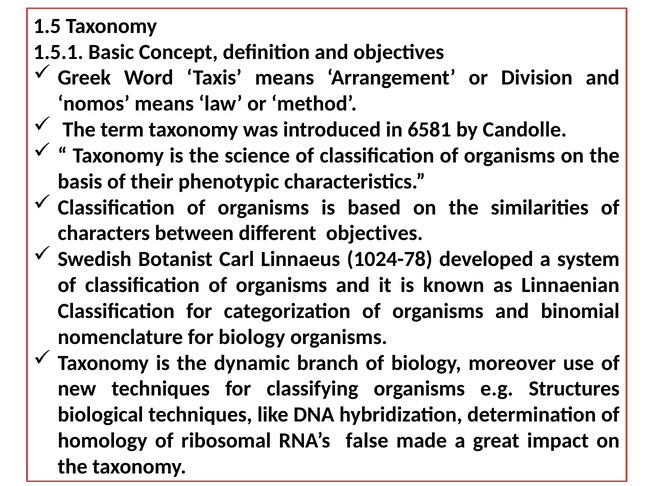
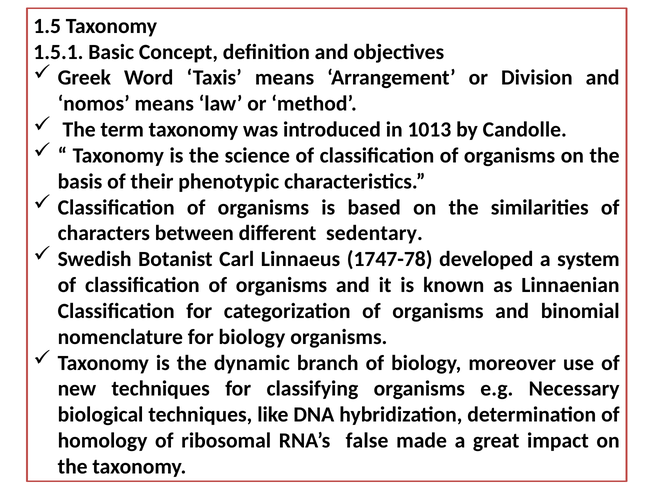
6581: 6581 -> 1013
different objectives: objectives -> sedentary
1024-78: 1024-78 -> 1747-78
Structures: Structures -> Necessary
